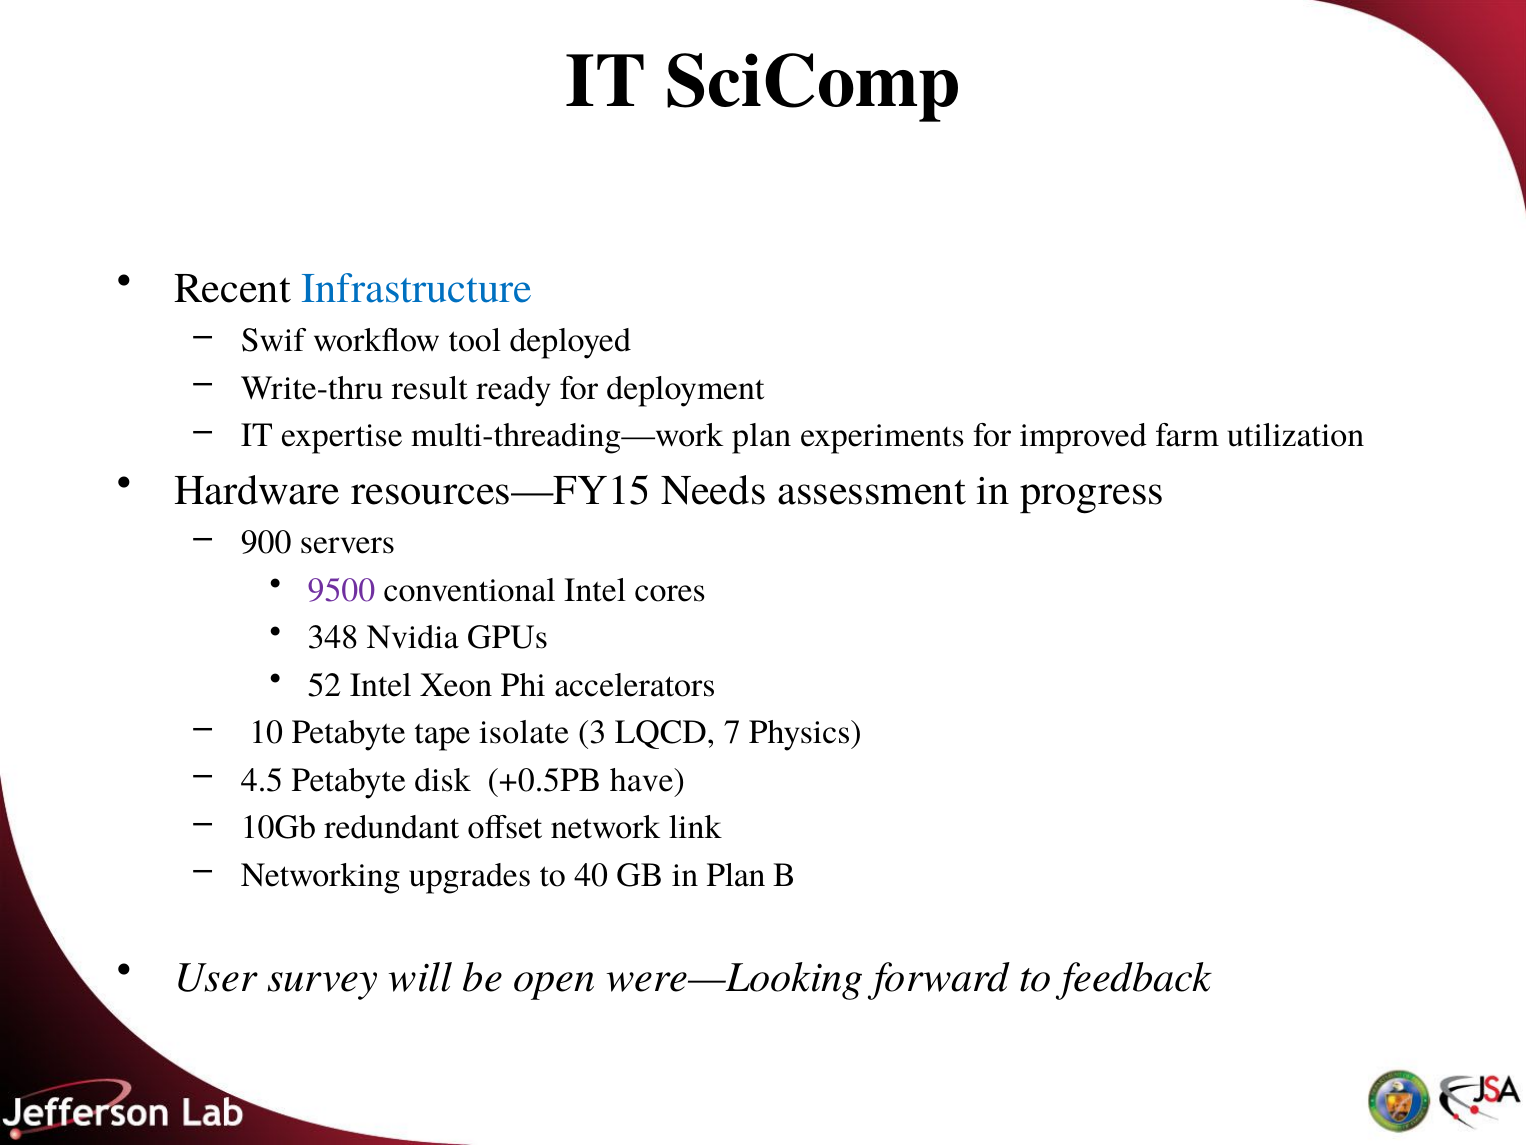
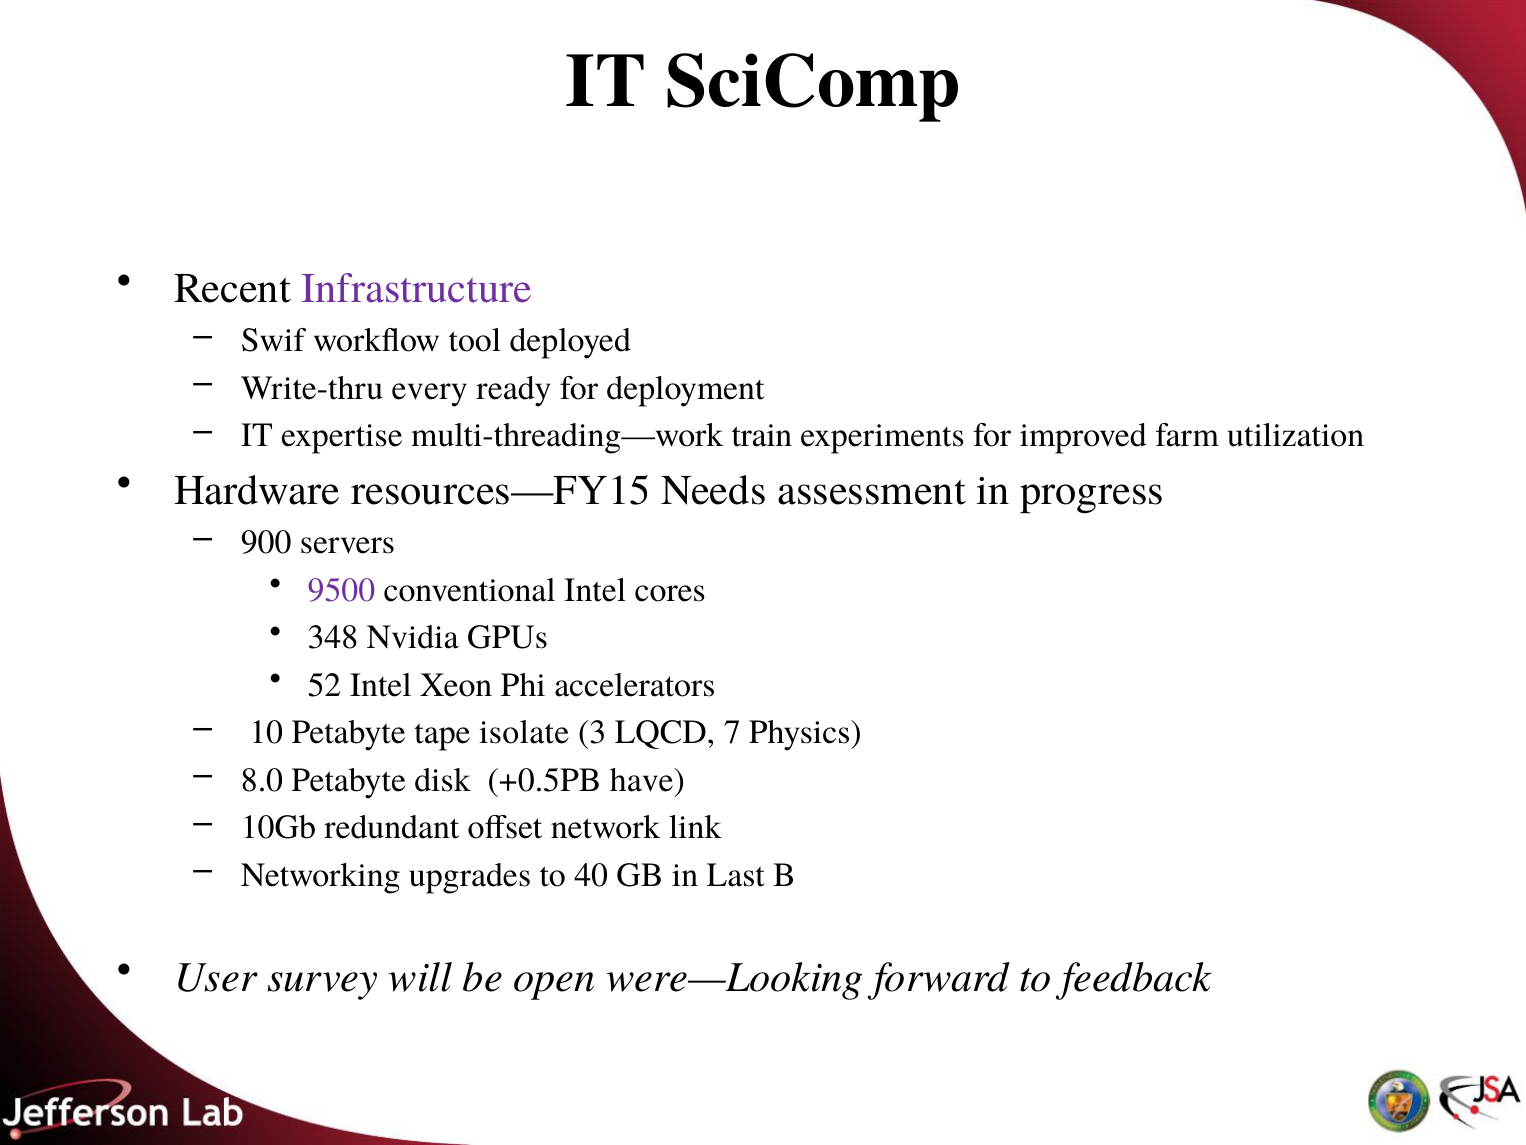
Infrastructure colour: blue -> purple
result: result -> every
multi-threading—work plan: plan -> train
4.5: 4.5 -> 8.0
in Plan: Plan -> Last
